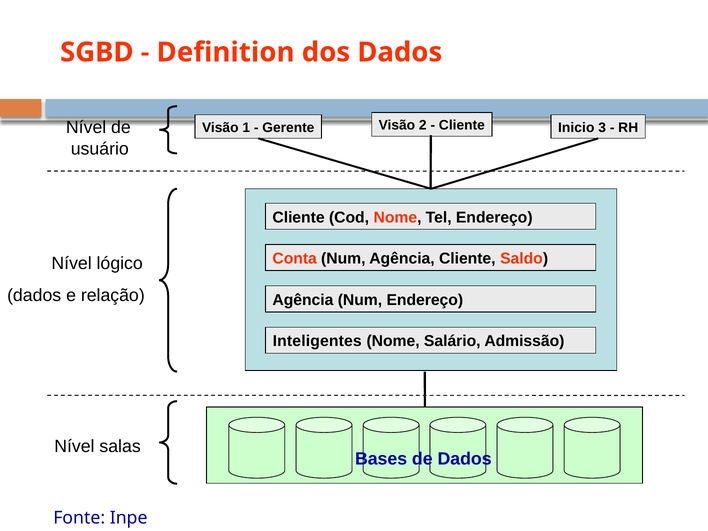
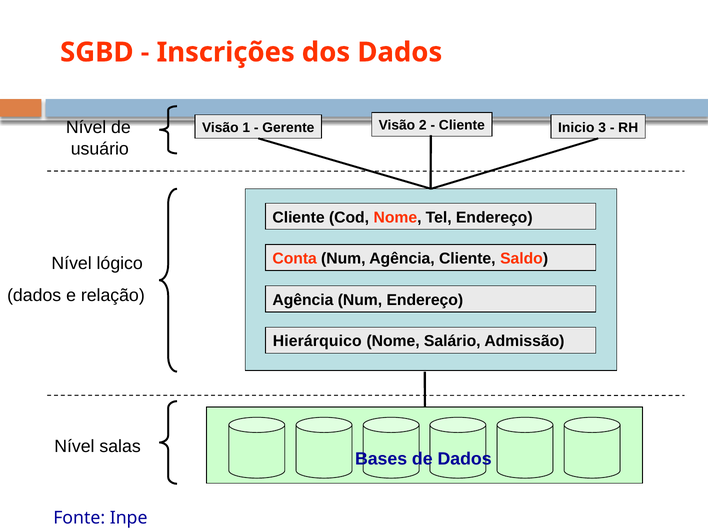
Definition: Definition -> Inscrições
Inteligentes: Inteligentes -> Hierárquico
